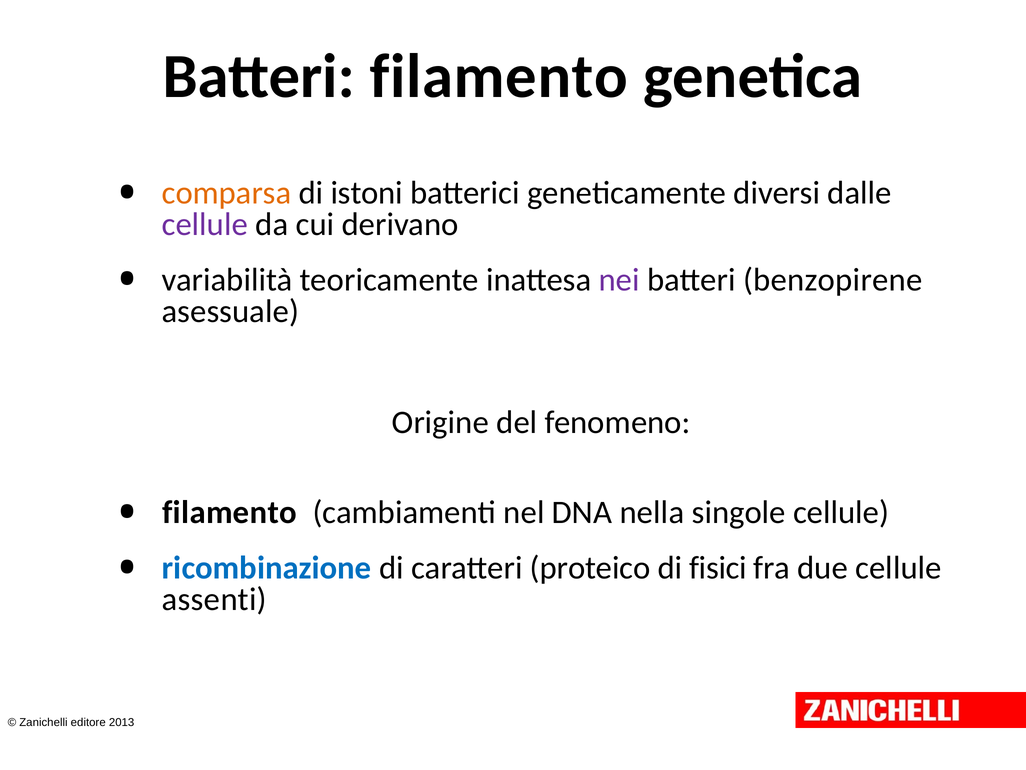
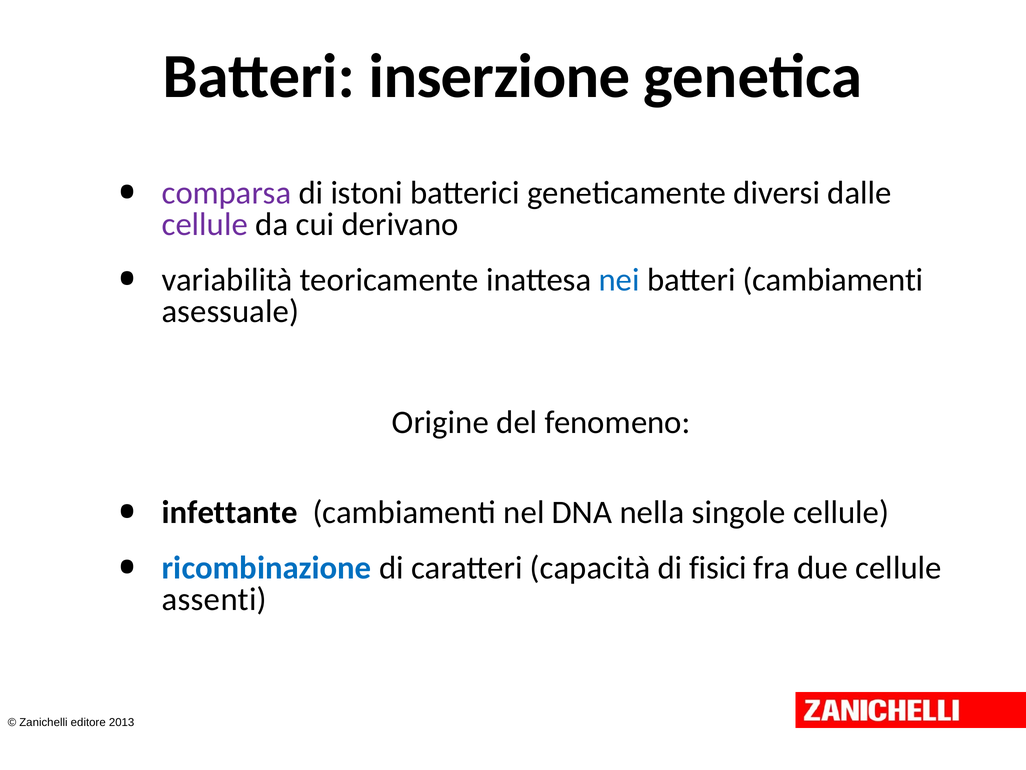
Batteri filamento: filamento -> inserzione
comparsa colour: orange -> purple
nei colour: purple -> blue
batteri benzopirene: benzopirene -> cambiamenti
filamento at (230, 512): filamento -> infettante
proteico: proteico -> capacità
